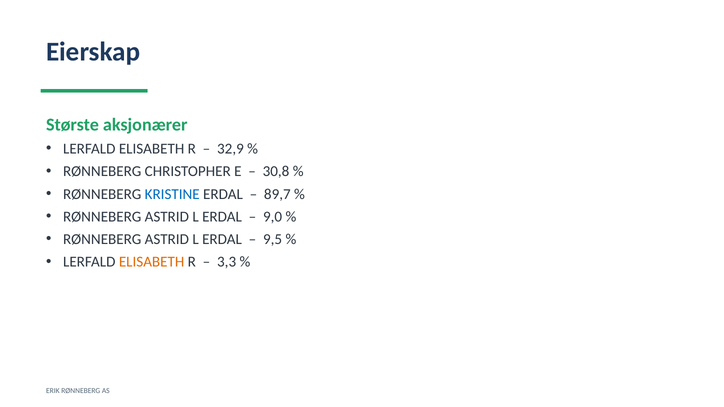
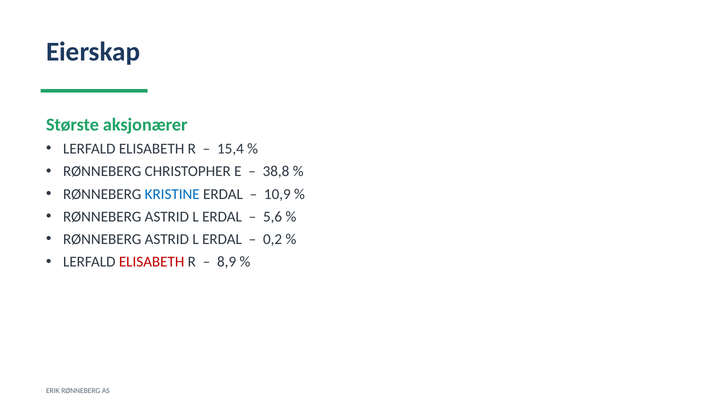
32,9: 32,9 -> 15,4
30,8: 30,8 -> 38,8
89,7: 89,7 -> 10,9
9,0: 9,0 -> 5,6
9,5: 9,5 -> 0,2
ELISABETH at (152, 262) colour: orange -> red
3,3: 3,3 -> 8,9
